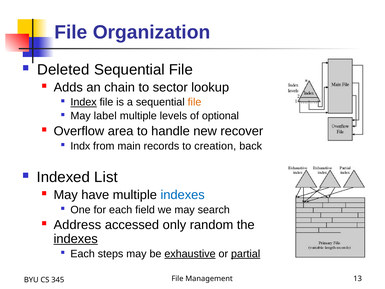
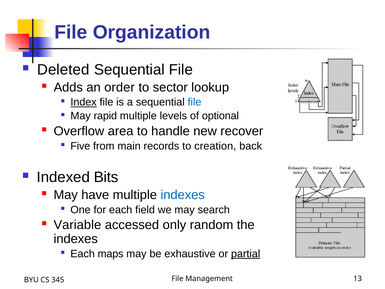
chain: chain -> order
file at (194, 102) colour: orange -> blue
label: label -> rapid
Indx: Indx -> Five
List: List -> Bits
Address: Address -> Variable
indexes at (76, 239) underline: present -> none
steps: steps -> maps
exhaustive underline: present -> none
